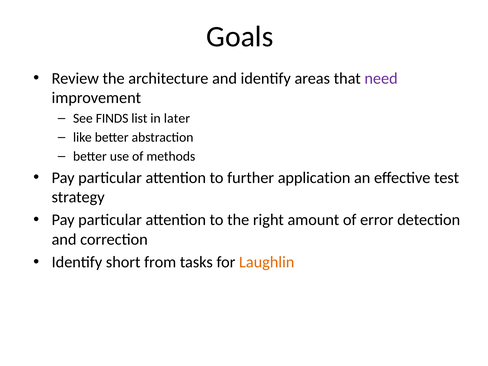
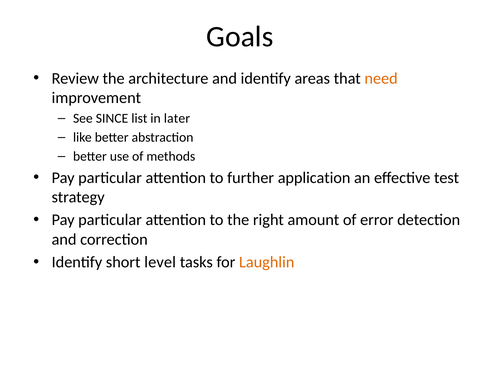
need colour: purple -> orange
FINDS: FINDS -> SINCE
from: from -> level
